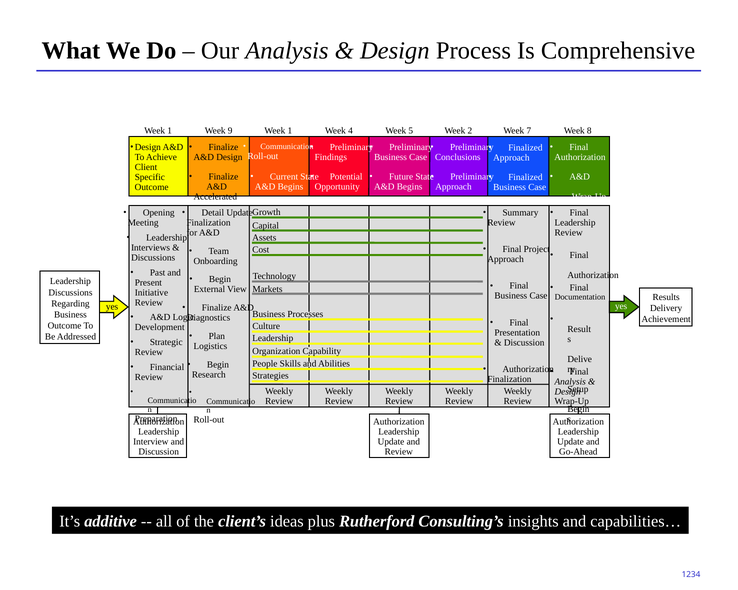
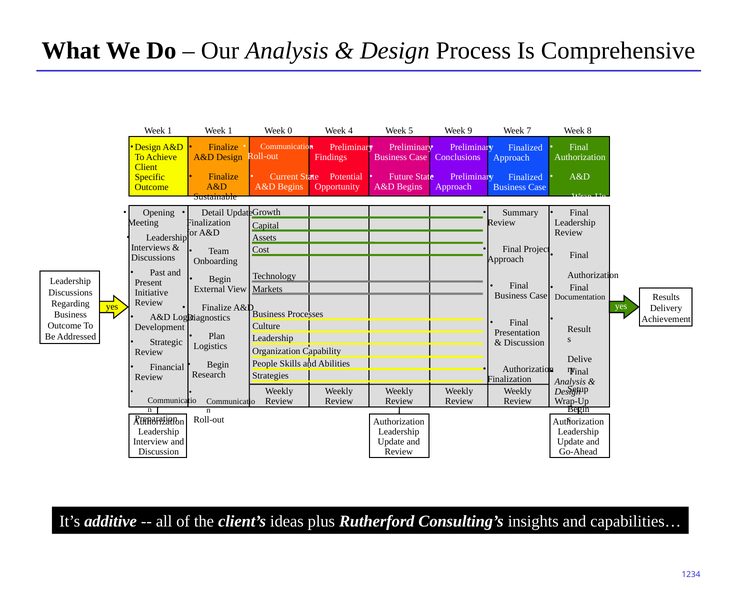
1 Week 9: 9 -> 1
1 at (290, 131): 1 -> 0
2: 2 -> 9
Accelerated: Accelerated -> Sustainable
